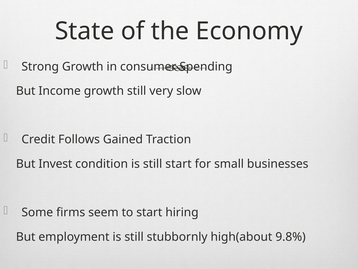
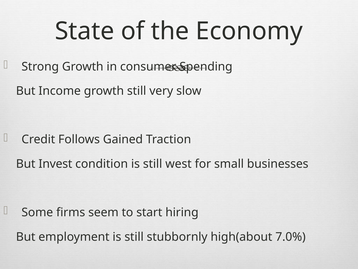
still start: start -> west
9.8%: 9.8% -> 7.0%
